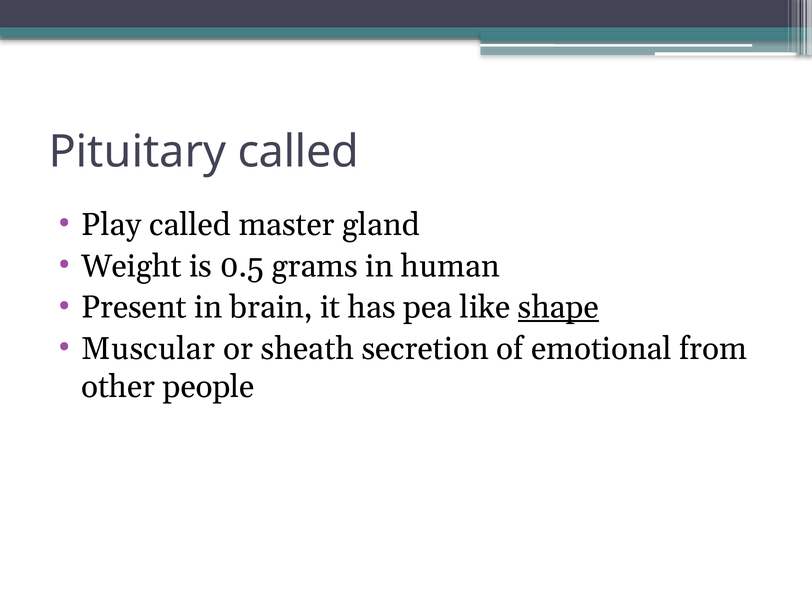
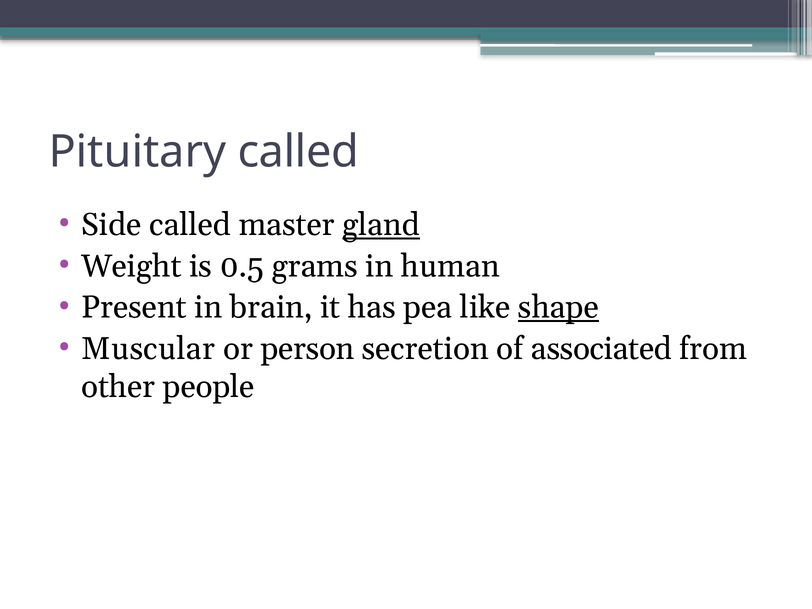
Play: Play -> Side
gland underline: none -> present
sheath: sheath -> person
emotional: emotional -> associated
